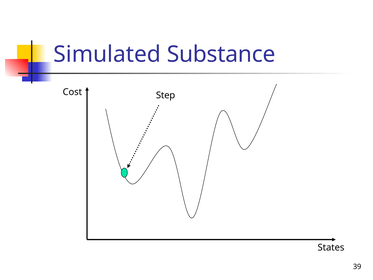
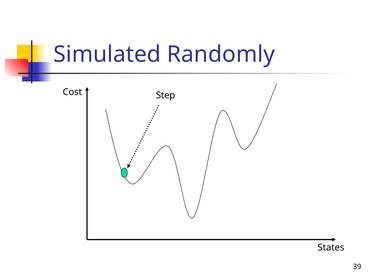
Substance: Substance -> Randomly
